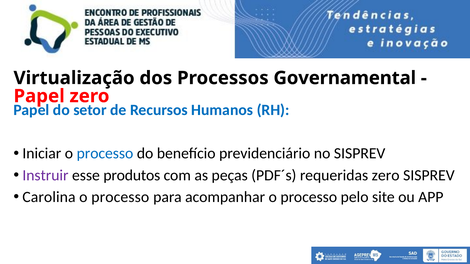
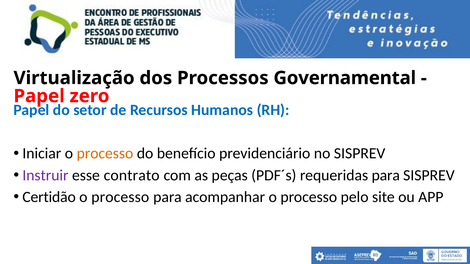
processo at (105, 154) colour: blue -> orange
produtos: produtos -> contrato
requeridas zero: zero -> para
Carolina: Carolina -> Certidão
